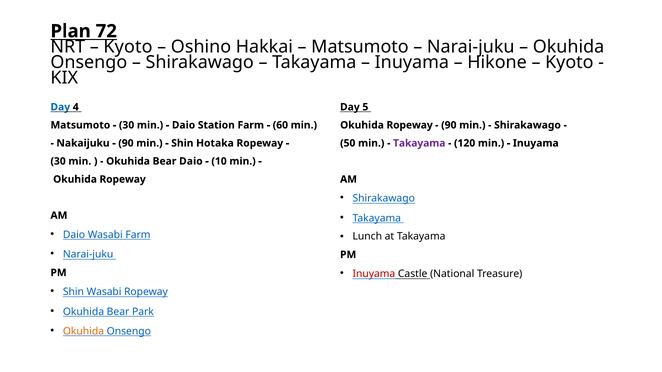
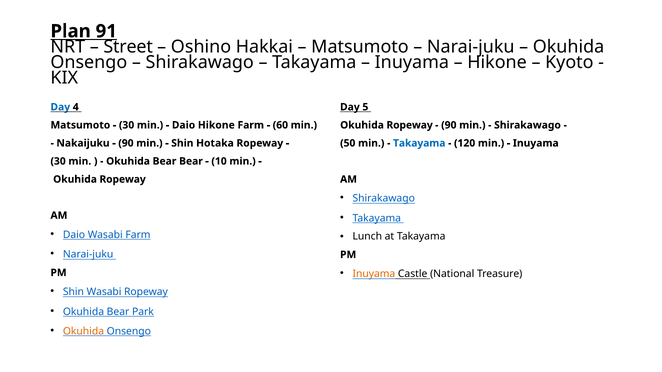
72: 72 -> 91
Kyoto at (128, 47): Kyoto -> Street
Daio Station: Station -> Hikone
Takayama at (419, 143) colour: purple -> blue
Bear Daio: Daio -> Bear
Inuyama at (374, 274) colour: red -> orange
